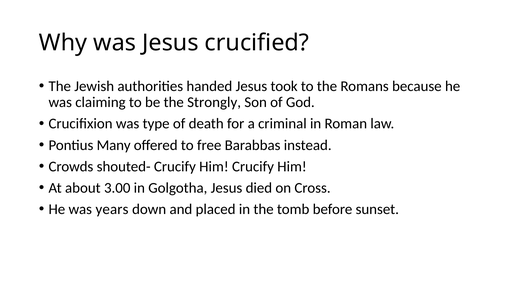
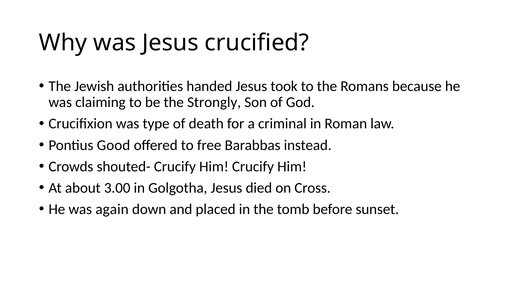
Many: Many -> Good
years: years -> again
